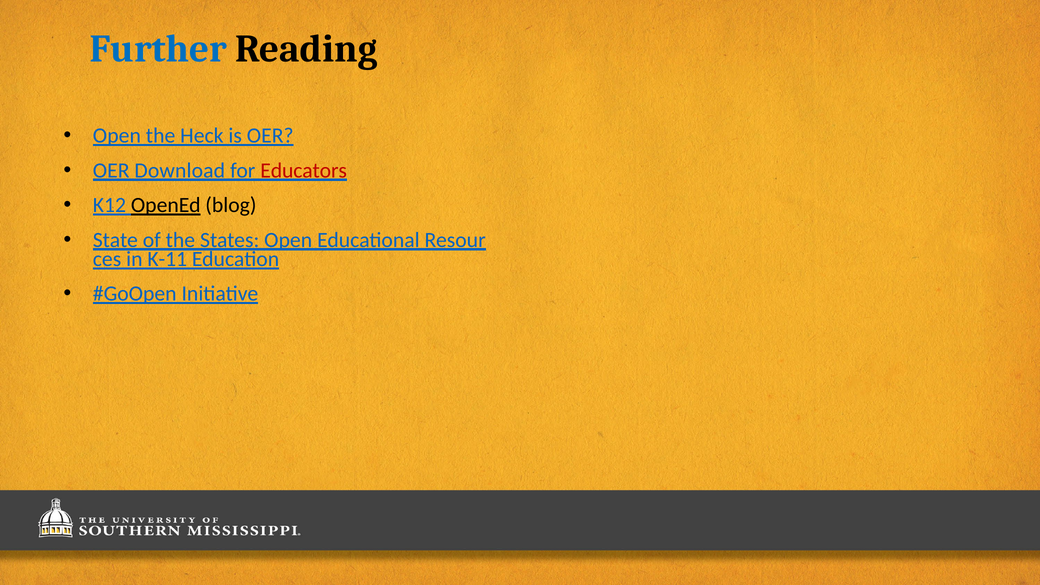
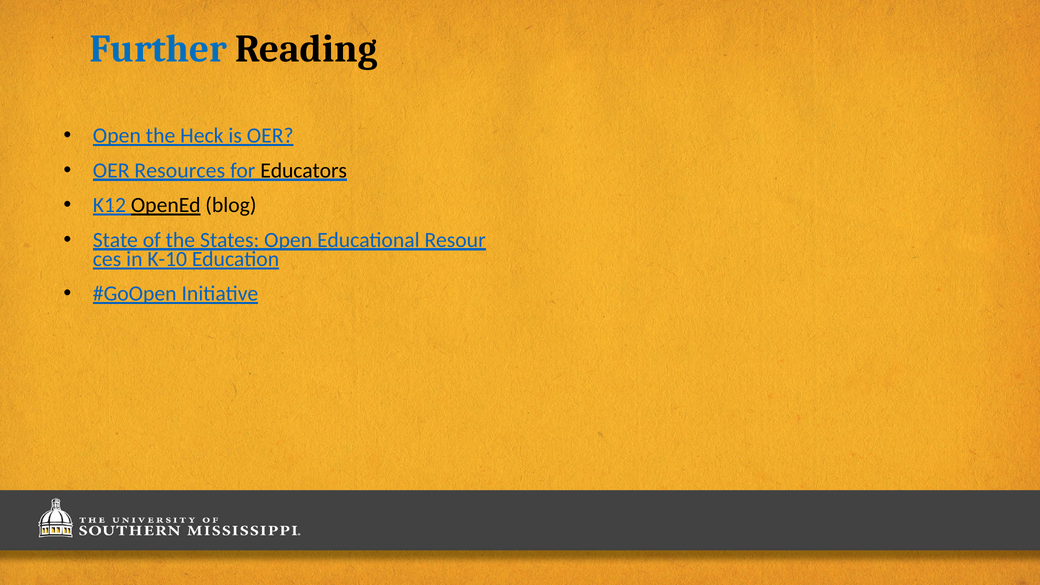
Download: Download -> Resources
Educators colour: red -> black
K-11: K-11 -> K-10
